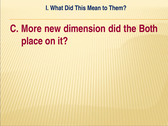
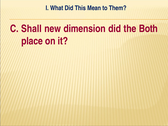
More: More -> Shall
